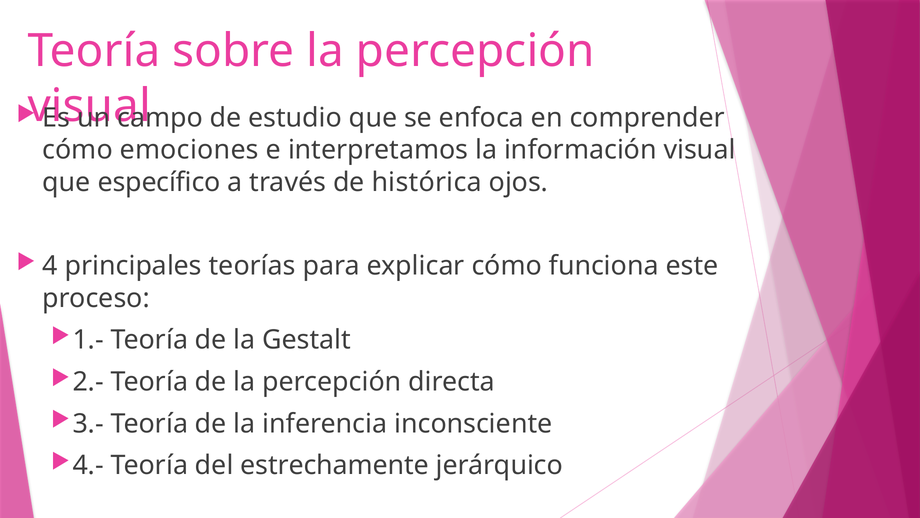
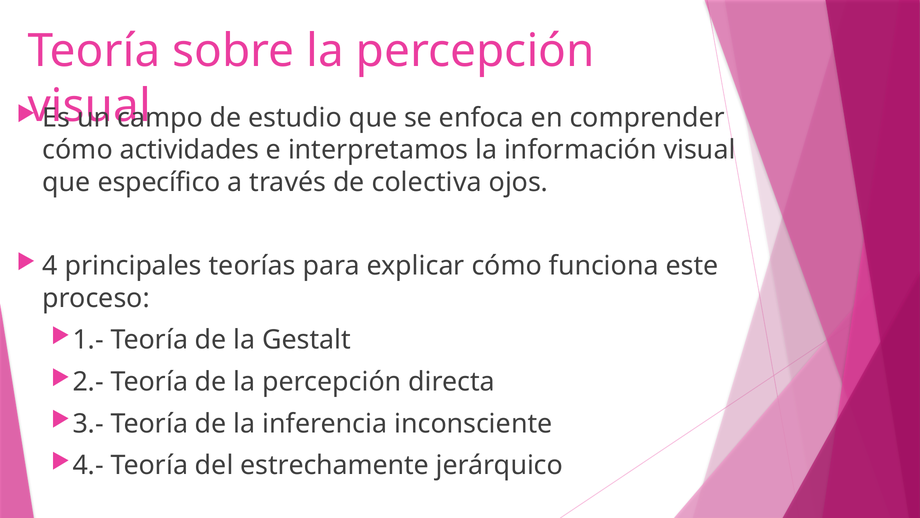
emociones: emociones -> actividades
histórica: histórica -> colectiva
